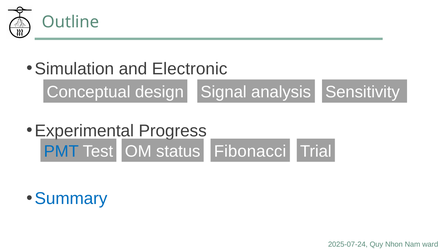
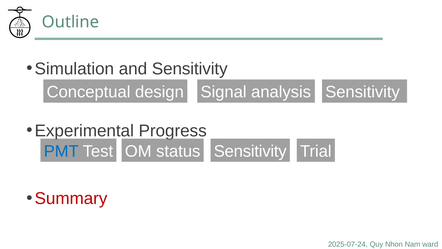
and Electronic: Electronic -> Sensitivity
status Fibonacci: Fibonacci -> Sensitivity
Summary colour: blue -> red
